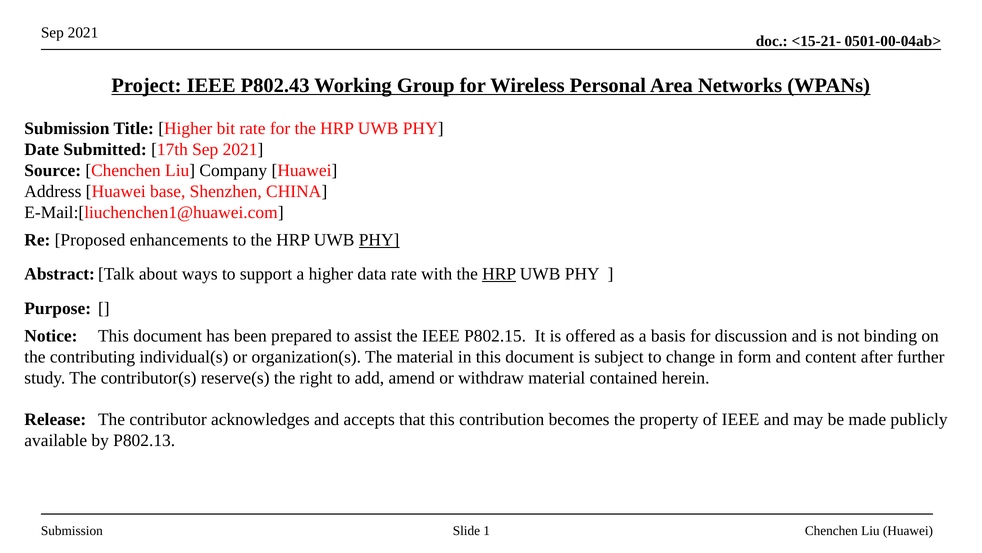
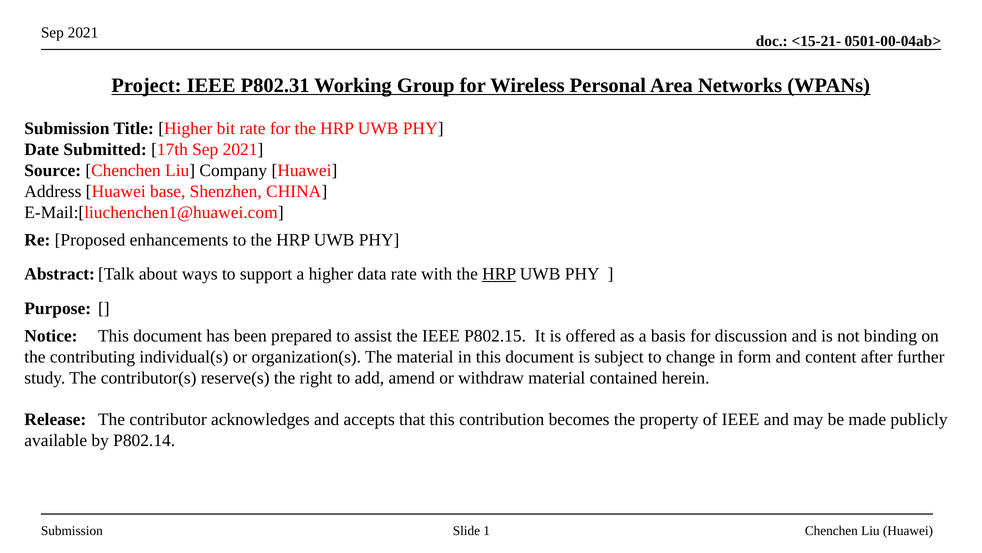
P802.43: P802.43 -> P802.31
PHY at (379, 240) underline: present -> none
P802.13: P802.13 -> P802.14
